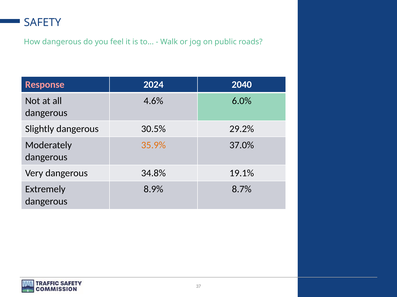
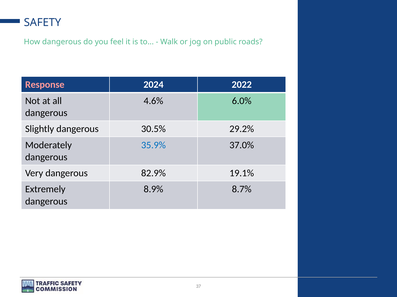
2040: 2040 -> 2022
35.9% colour: orange -> blue
34.8%: 34.8% -> 82.9%
